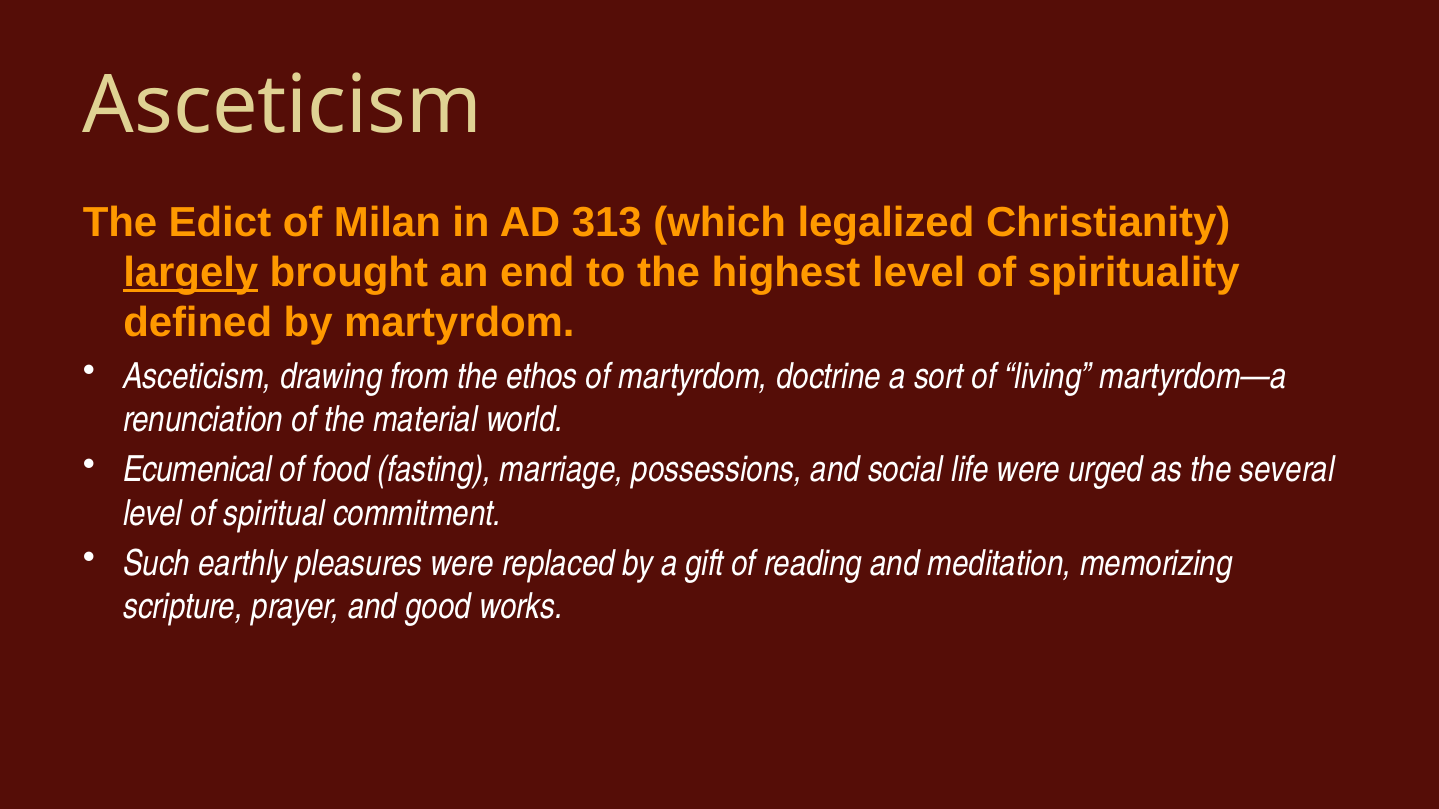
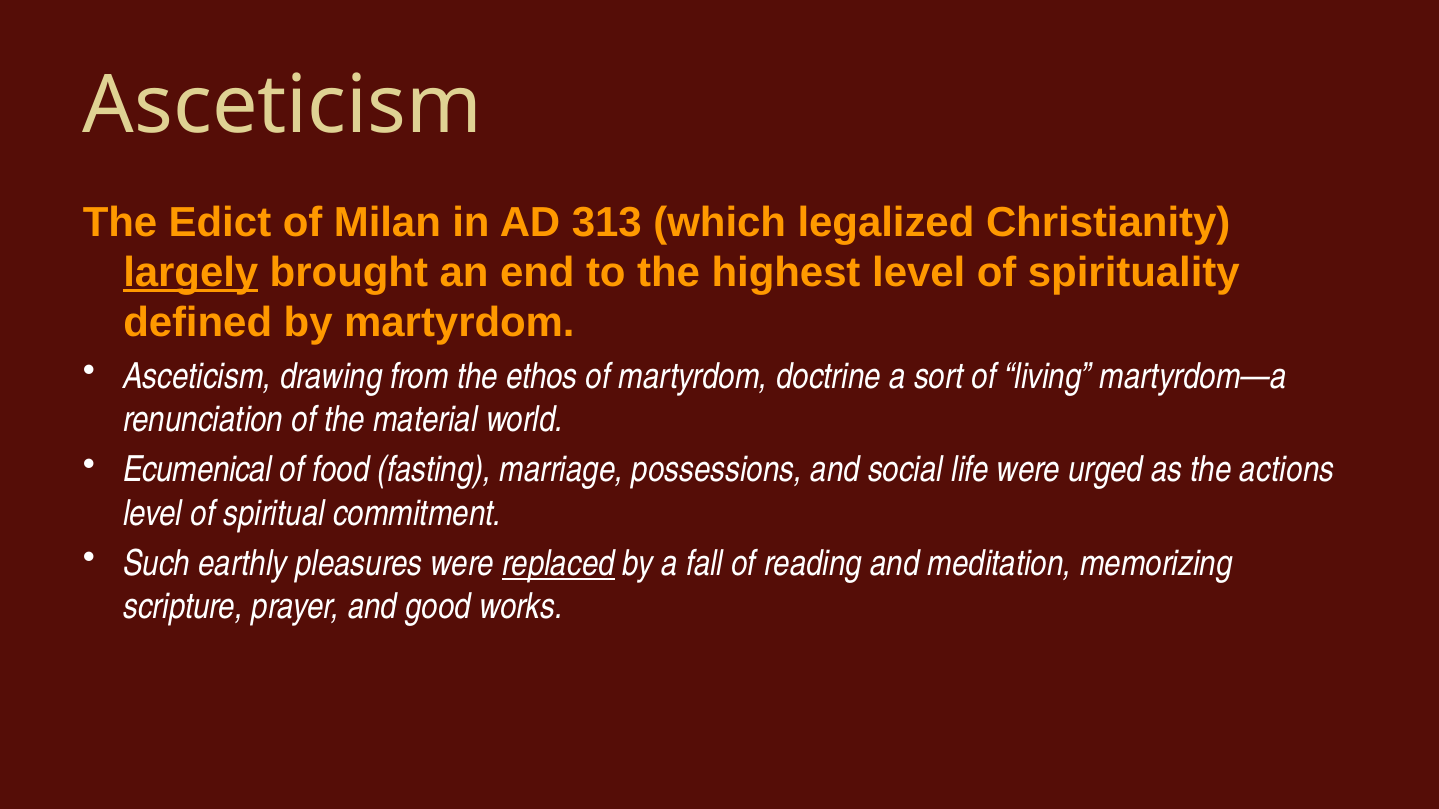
several: several -> actions
replaced underline: none -> present
gift: gift -> fall
